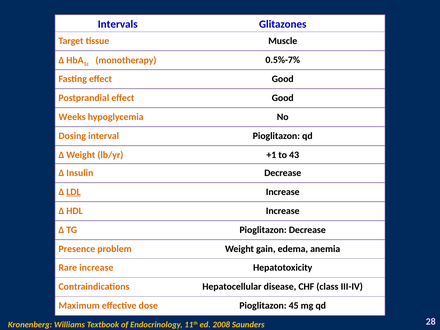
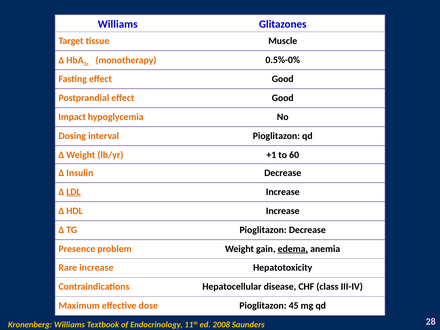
Intervals at (118, 24): Intervals -> Williams
0.5%-7%: 0.5%-7% -> 0.5%-0%
Weeks: Weeks -> Impact
43: 43 -> 60
edema underline: none -> present
